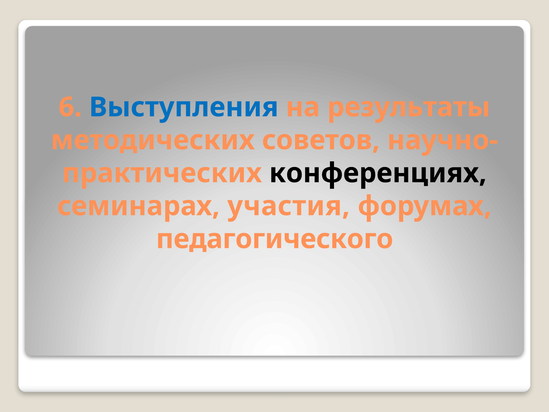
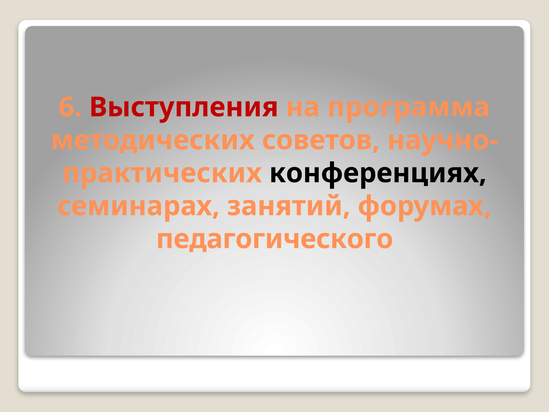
Выступления colour: blue -> red
результаты: результаты -> программа
участия: участия -> занятий
